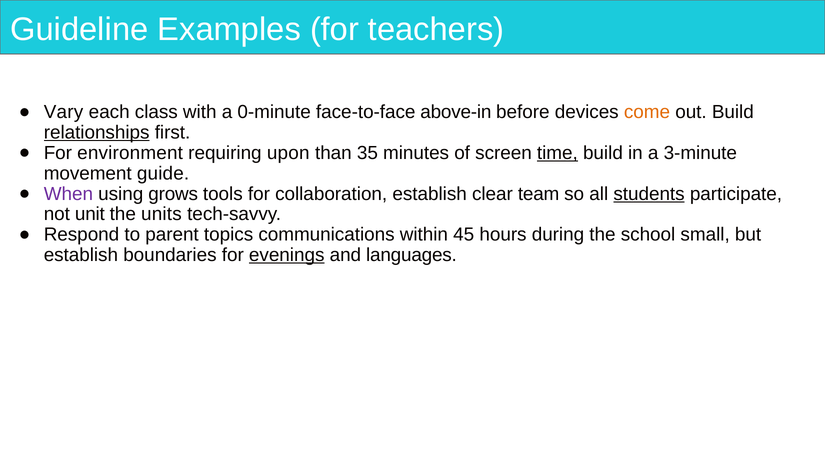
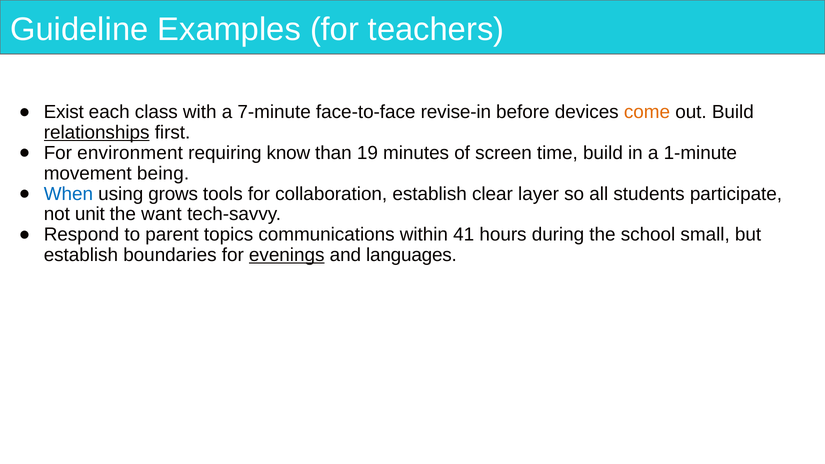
Vary: Vary -> Exist
0-minute: 0-minute -> 7-minute
above-in: above-in -> revise-in
upon: upon -> know
35: 35 -> 19
time underline: present -> none
3-minute: 3-minute -> 1-minute
guide: guide -> being
When colour: purple -> blue
team: team -> layer
students underline: present -> none
units: units -> want
45: 45 -> 41
